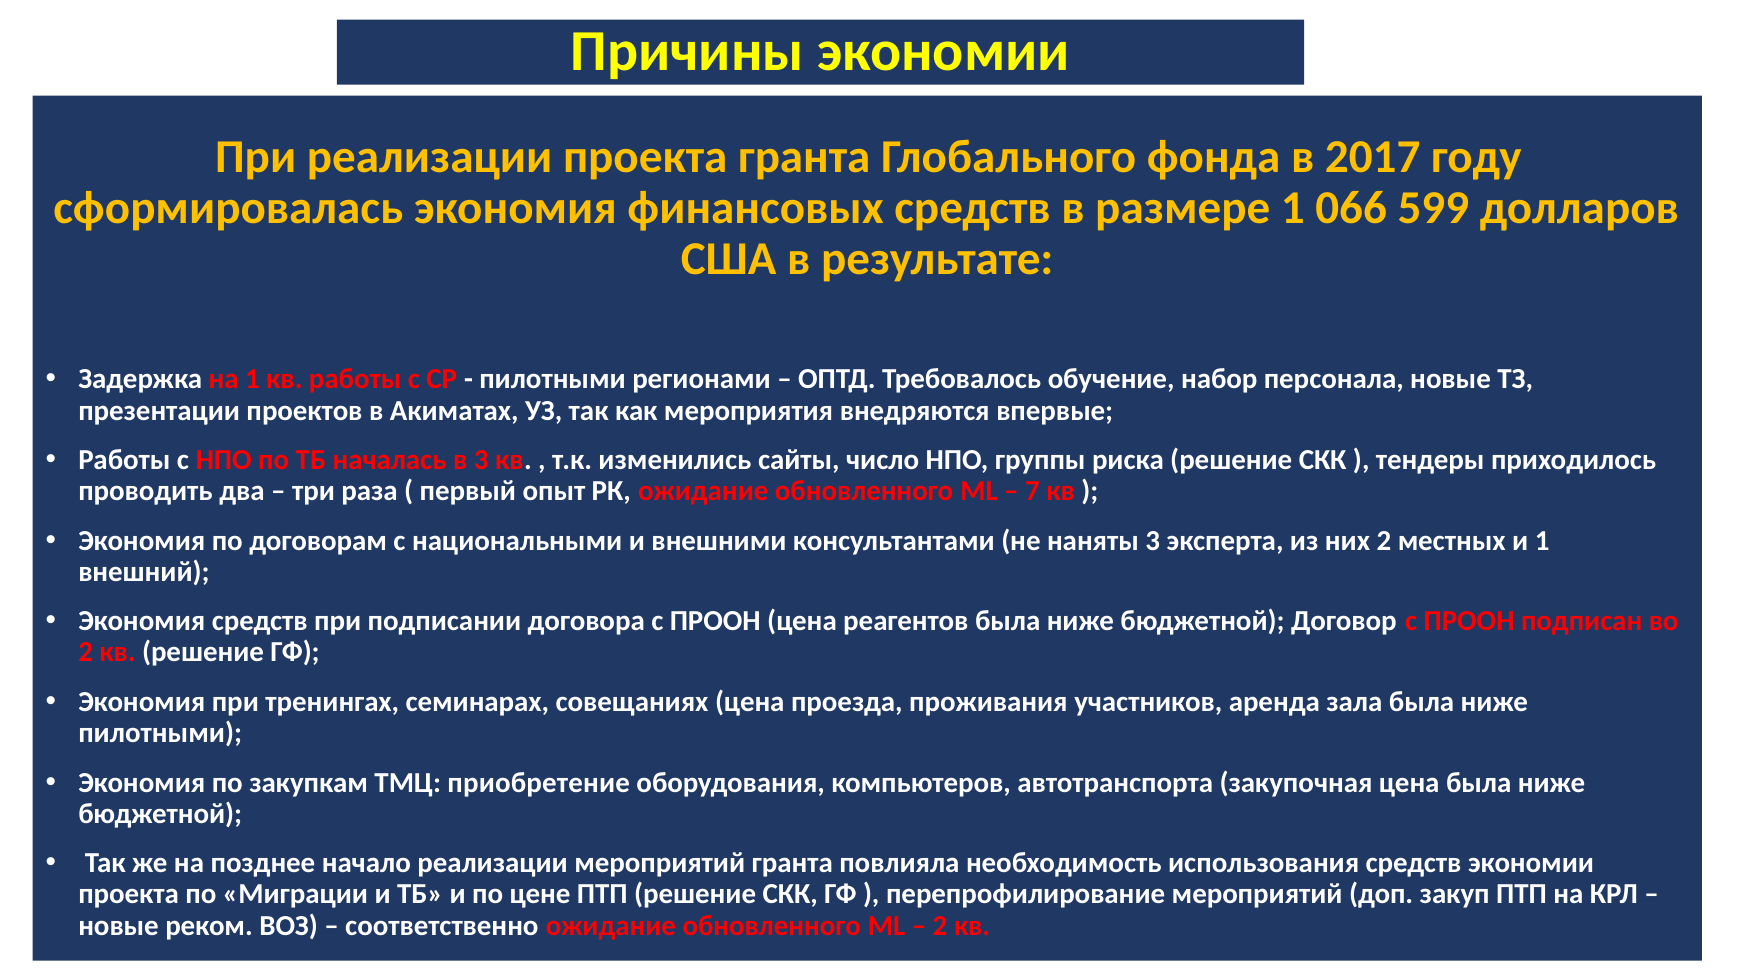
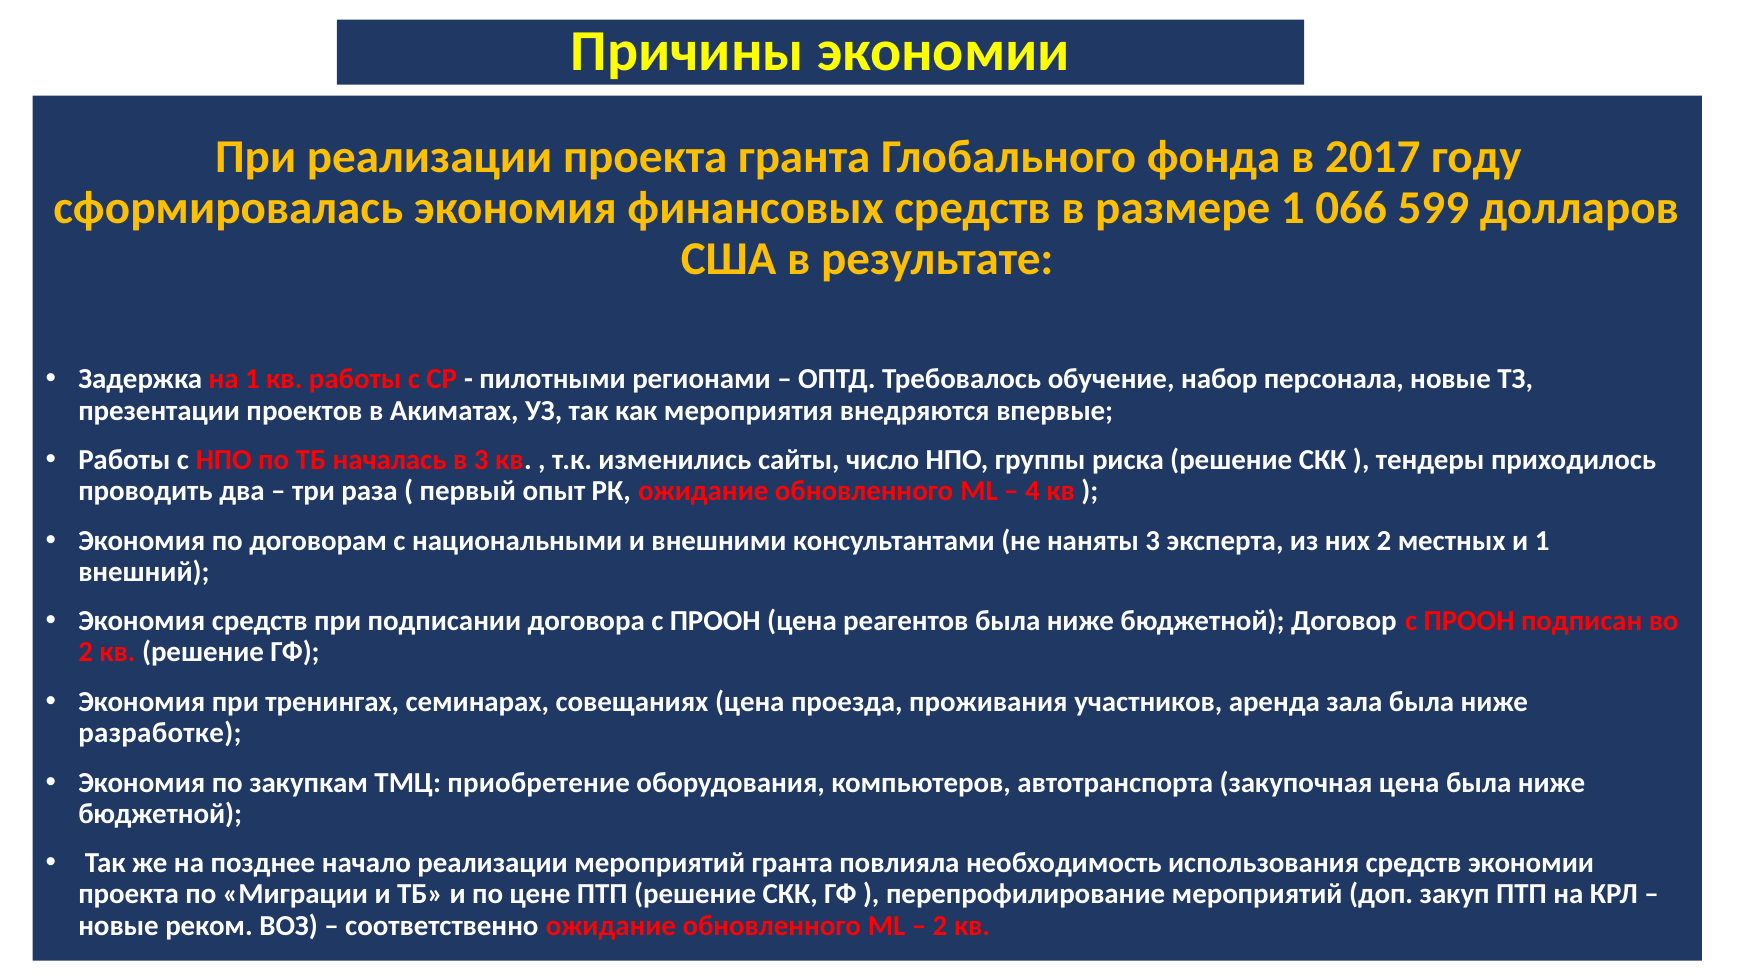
7: 7 -> 4
пилотными at (160, 733): пилотными -> разработке
